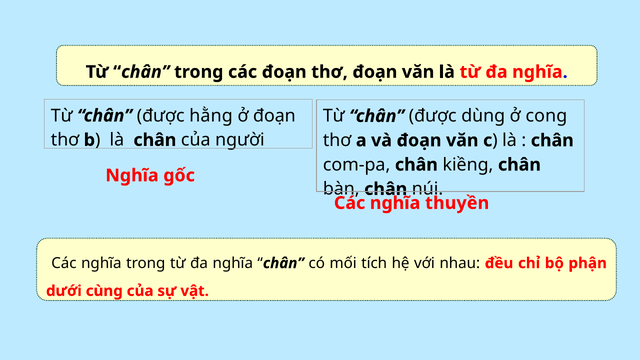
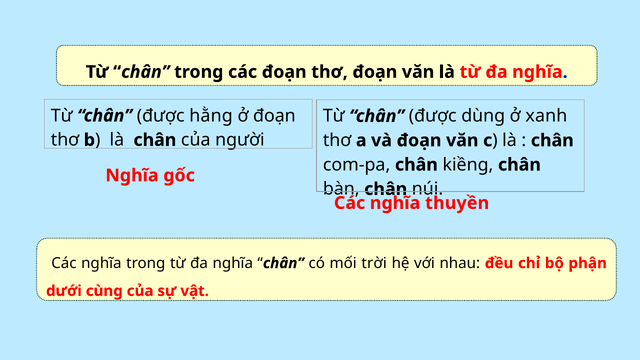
cong: cong -> xanh
tích: tích -> trời
